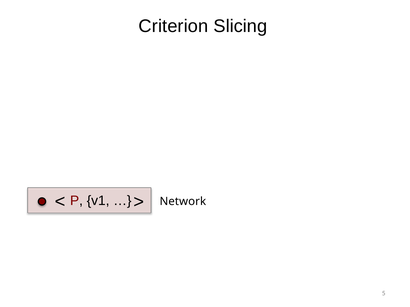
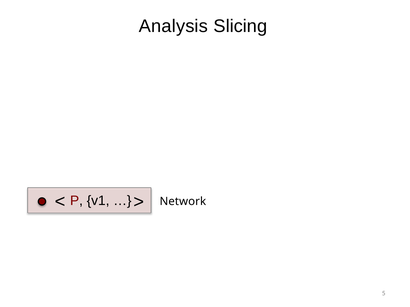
Criterion: Criterion -> Analysis
